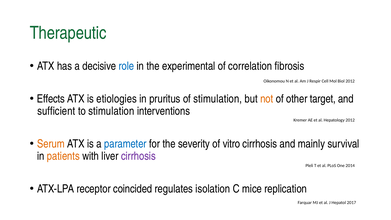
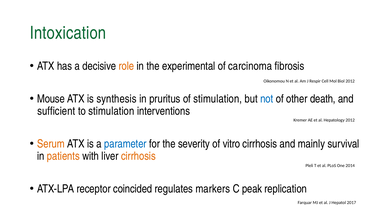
Therapeutic: Therapeutic -> Intoxication
role colour: blue -> orange
correlation: correlation -> carcinoma
Effects: Effects -> Mouse
etiologies: etiologies -> synthesis
not colour: orange -> blue
target: target -> death
cirrhosis at (138, 156) colour: purple -> orange
isolation: isolation -> markers
mice: mice -> peak
